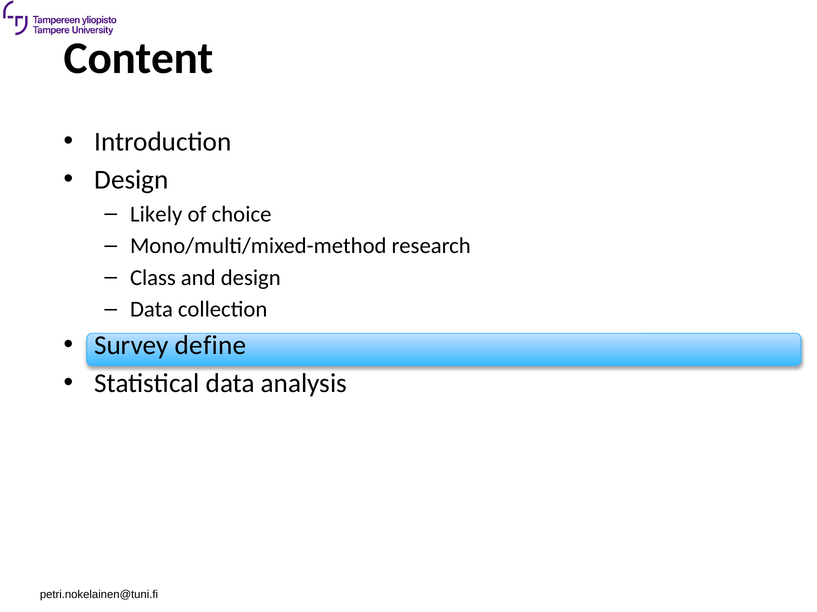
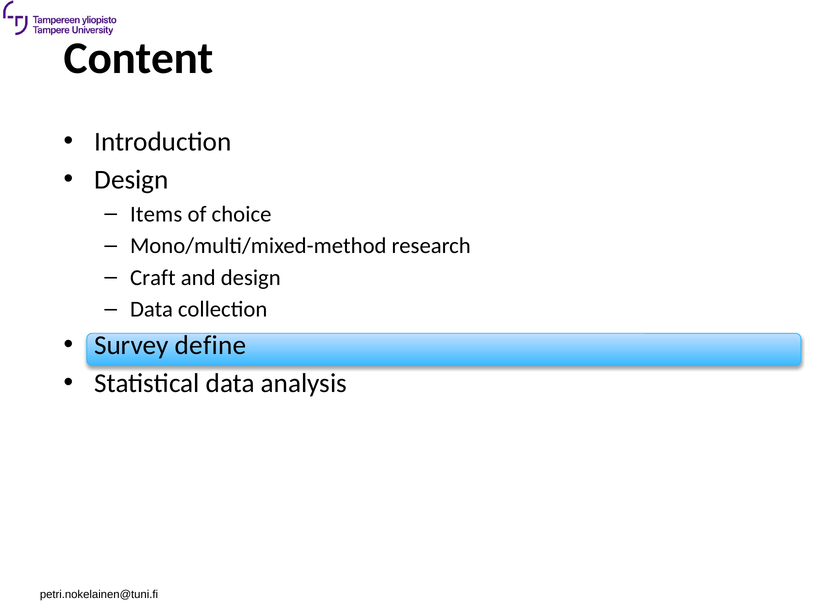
Likely: Likely -> Items
Class: Class -> Craft
